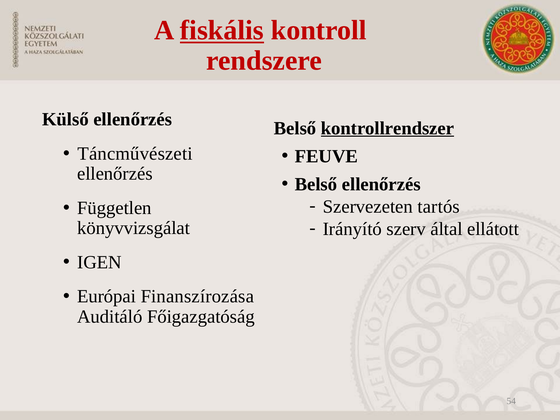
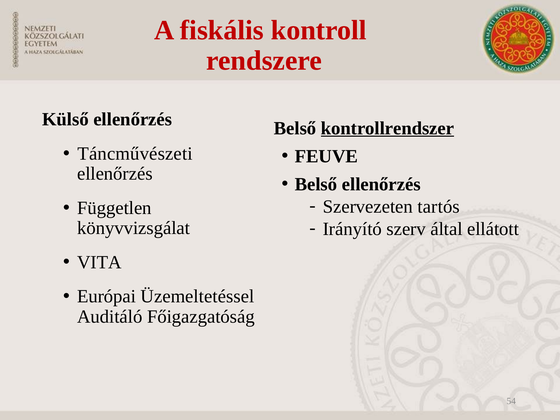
fiskális underline: present -> none
IGEN: IGEN -> VITA
Finanszírozása: Finanszírozása -> Üzemeltetéssel
